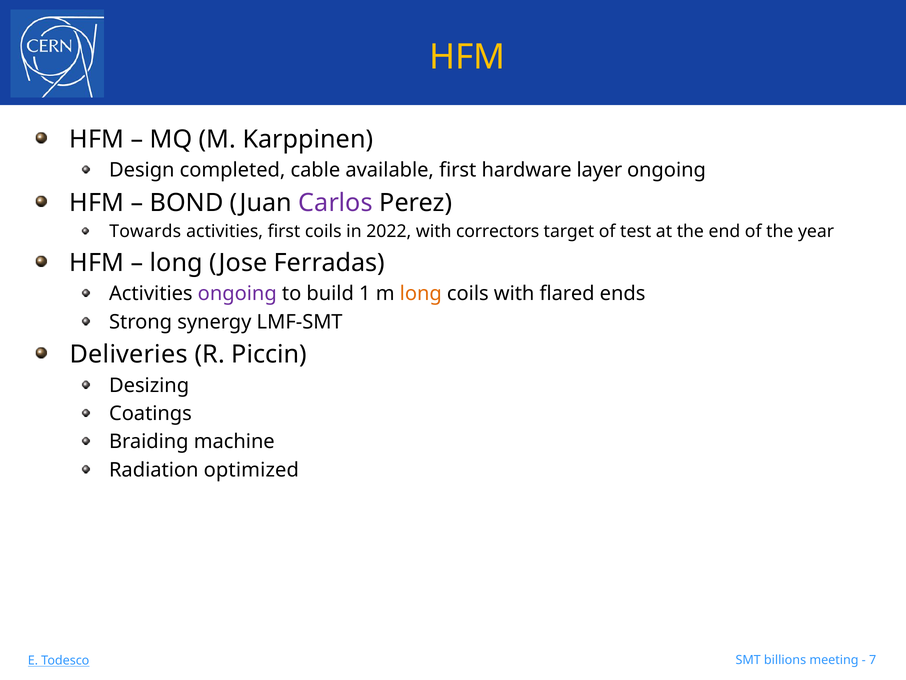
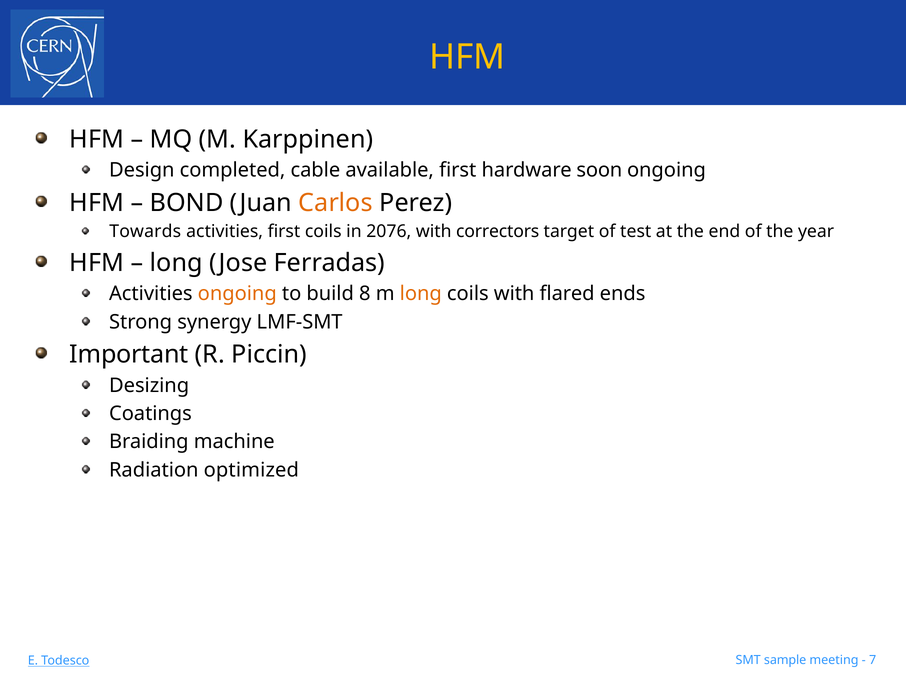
layer: layer -> soon
Carlos colour: purple -> orange
2022: 2022 -> 2076
ongoing at (237, 294) colour: purple -> orange
1: 1 -> 8
Deliveries: Deliveries -> Important
billions: billions -> sample
